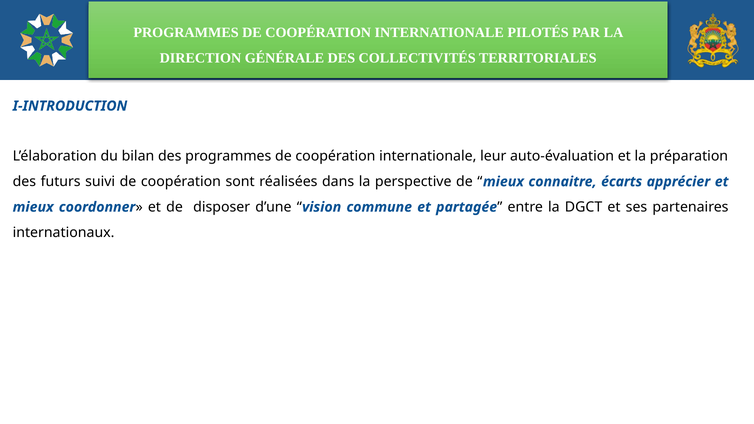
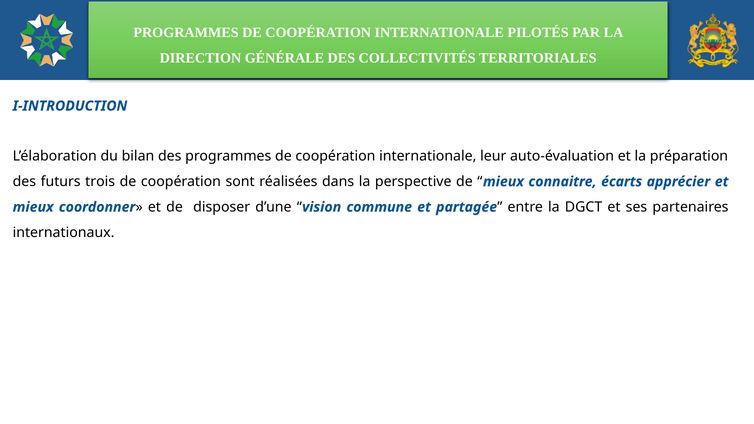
suivi: suivi -> trois
